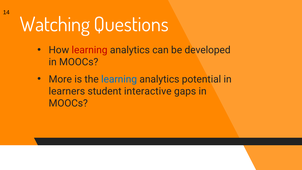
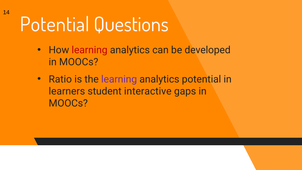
Watching at (55, 25): Watching -> Potential
More: More -> Ratio
learning at (119, 79) colour: blue -> purple
